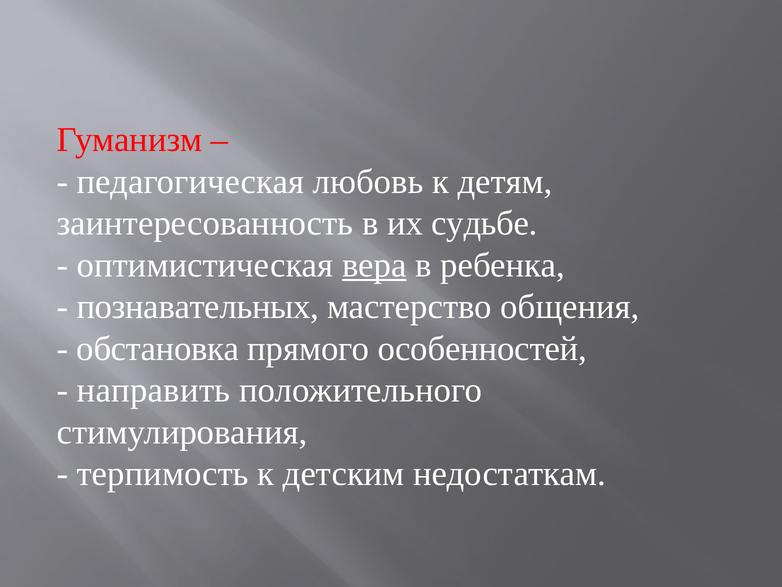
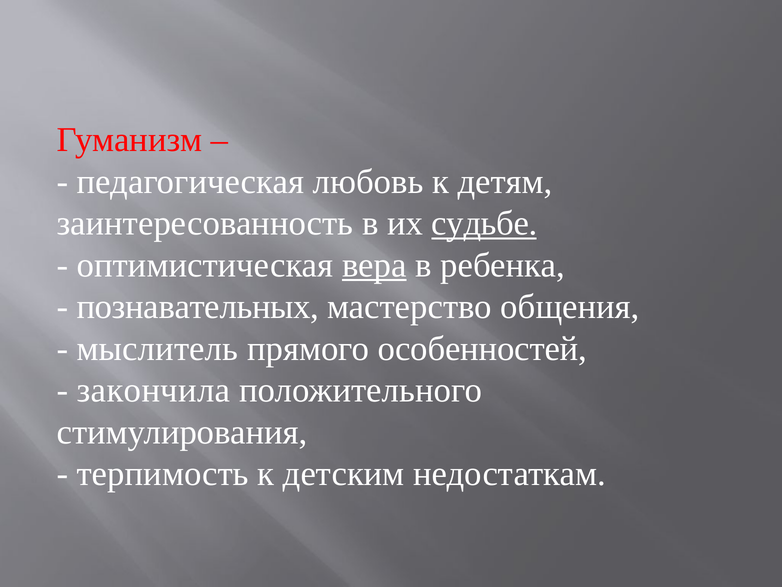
судьбе underline: none -> present
обстановка: обстановка -> мыслитель
направить: направить -> закончила
